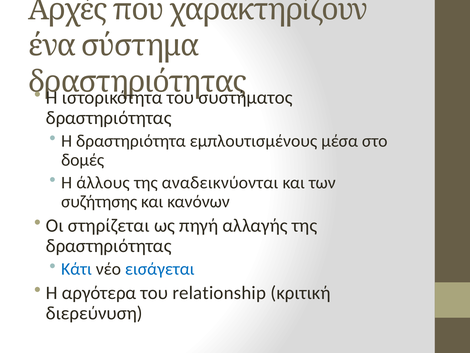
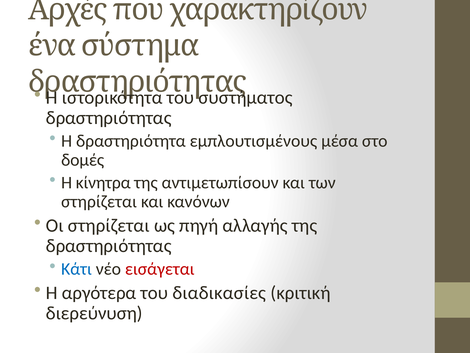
άλλους: άλλους -> κίνητρα
αναδεικνύονται: αναδεικνύονται -> αντιμετωπίσουν
συζήτησης at (99, 202): συζήτησης -> στηρίζεται
εισάγεται colour: blue -> red
relationship: relationship -> διαδικασίες
